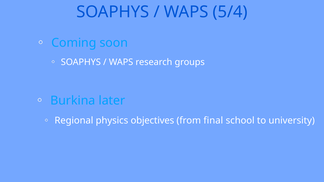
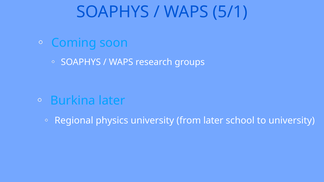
5/4: 5/4 -> 5/1
physics objectives: objectives -> university
from final: final -> later
